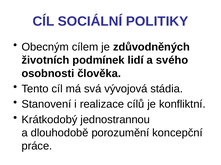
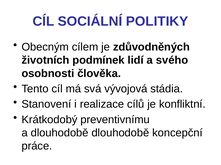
jednostrannou: jednostrannou -> preventivnímu
dlouhodobě porozumění: porozumění -> dlouhodobě
